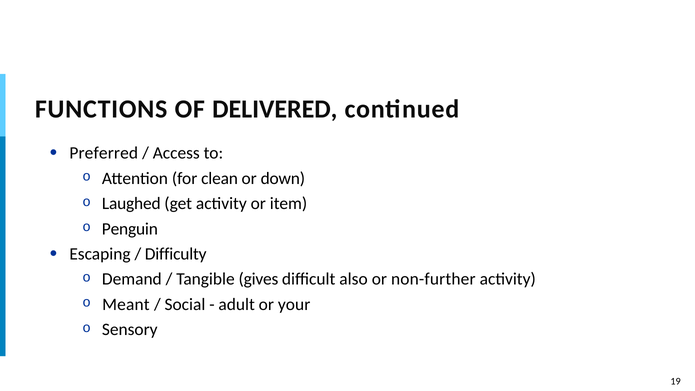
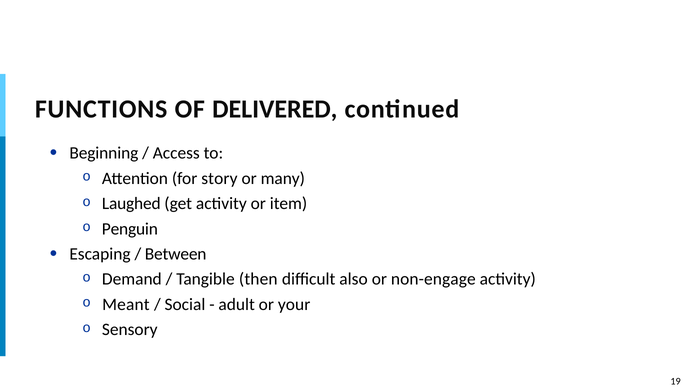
Preferred: Preferred -> Beginning
clean: clean -> story
down: down -> many
Difficulty: Difficulty -> Between
gives: gives -> then
non-further: non-further -> non-engage
